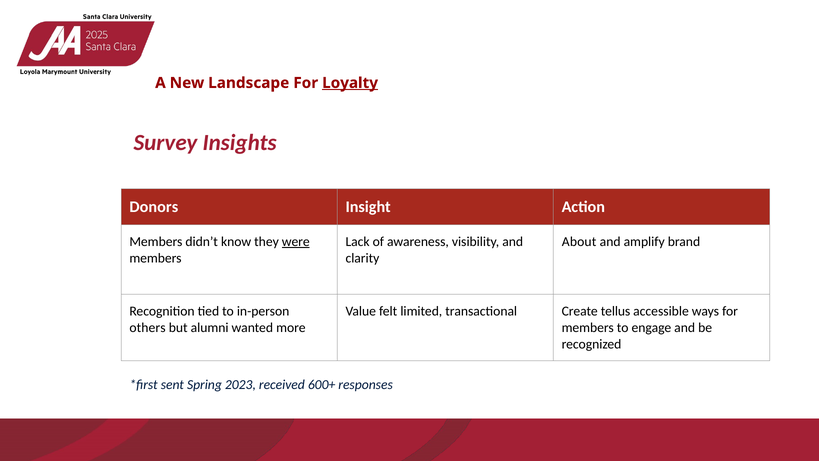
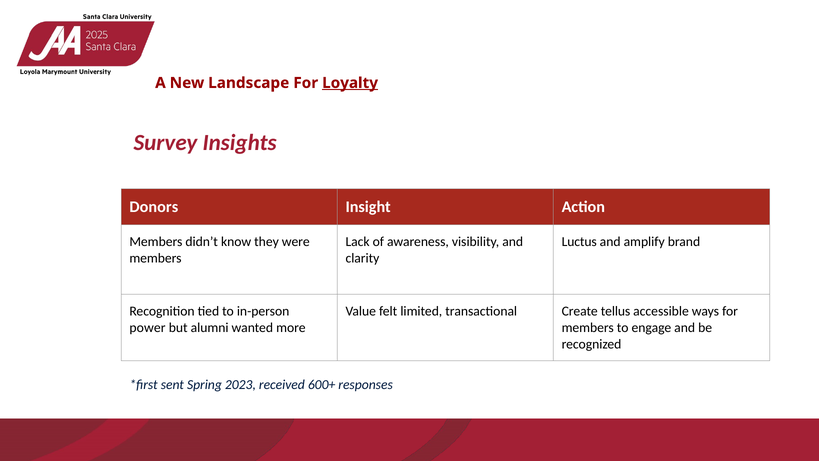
were underline: present -> none
About: About -> Luctus
others: others -> power
